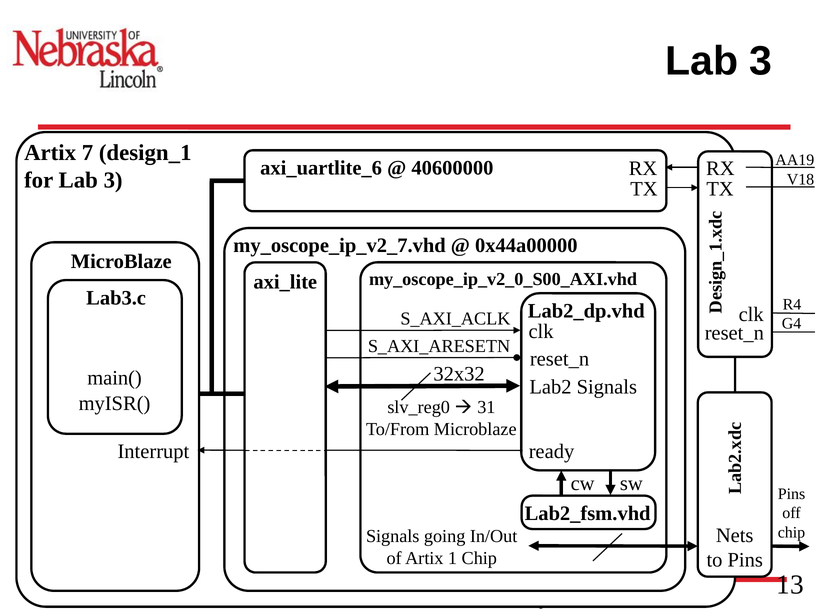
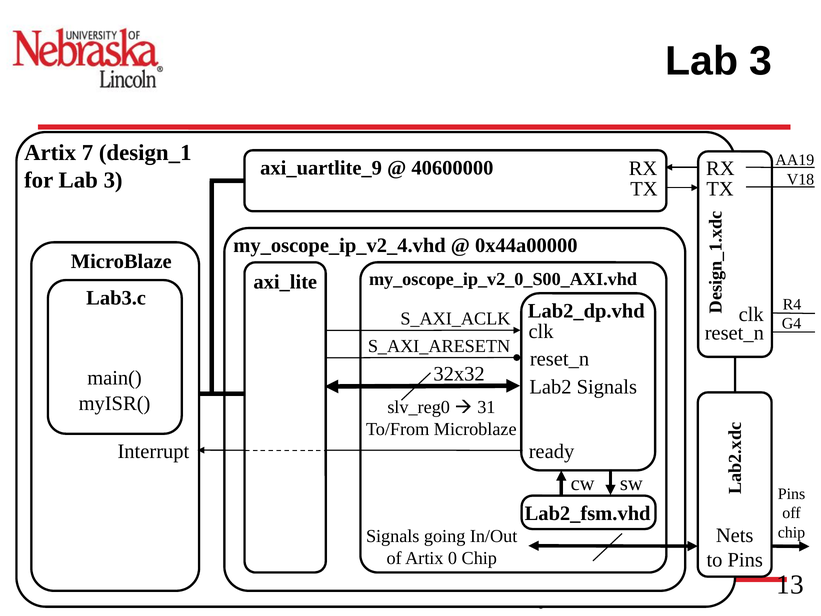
axi_uartlite_6: axi_uartlite_6 -> axi_uartlite_9
my_oscope_ip_v2_7.vhd: my_oscope_ip_v2_7.vhd -> my_oscope_ip_v2_4.vhd
Artix 1: 1 -> 0
